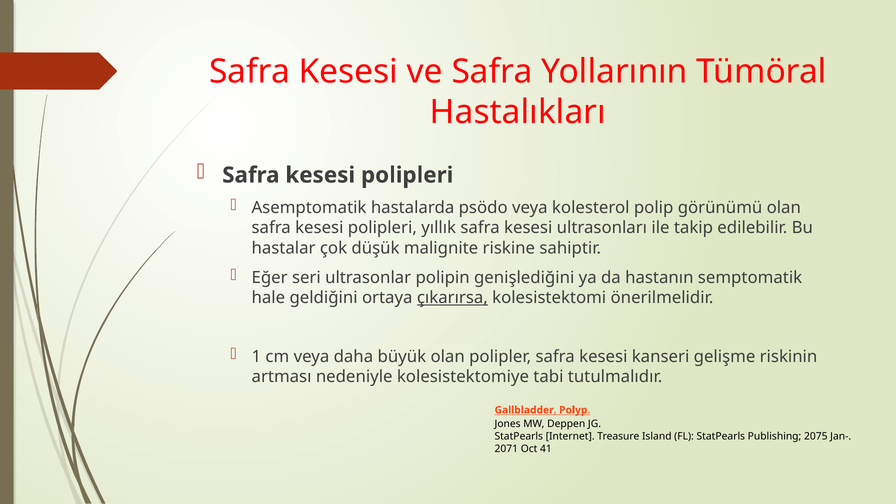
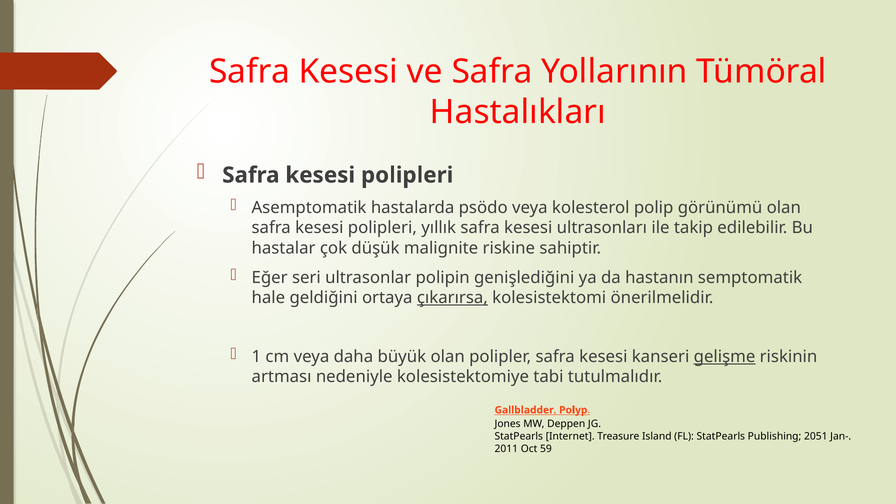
gelişme underline: none -> present
2075: 2075 -> 2051
2071: 2071 -> 2011
41: 41 -> 59
